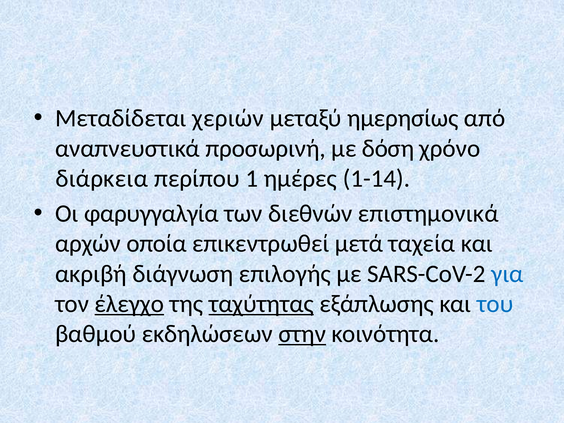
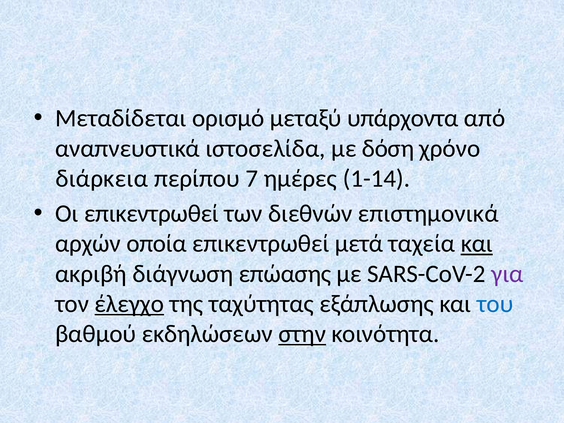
χεριών: χεριών -> ορισμό
ημερησίως: ημερησίως -> υπάρχοντα
προσωρινή: προσωρινή -> ιστοσελίδα
1: 1 -> 7
Οι φαρυγγαλγία: φαρυγγαλγία -> επικεντρωθεί
και at (477, 244) underline: none -> present
επιλογής: επιλογής -> επώασης
για colour: blue -> purple
ταχύτητας underline: present -> none
